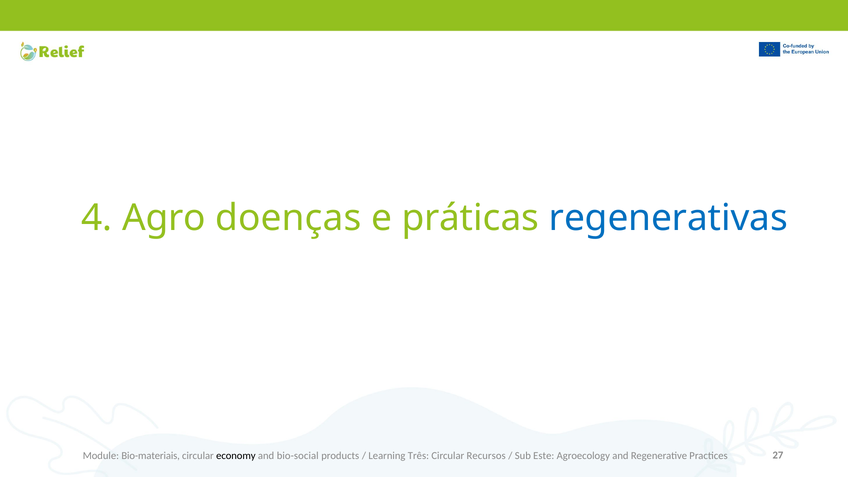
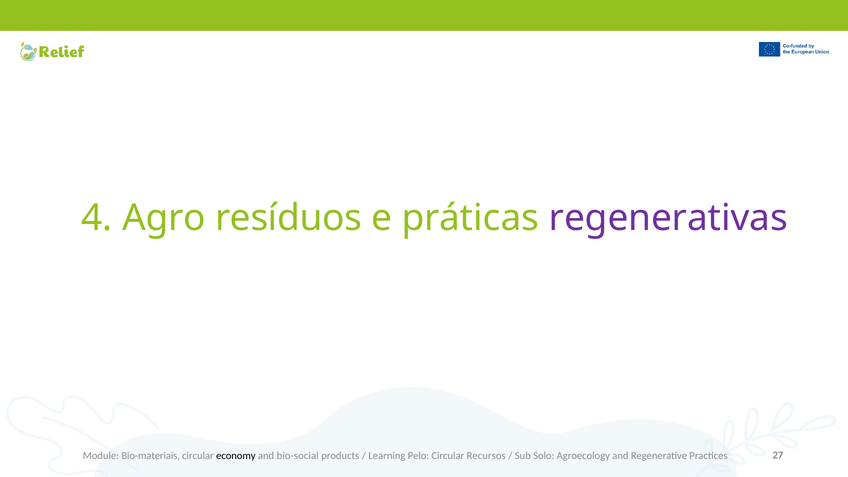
doenças: doenças -> resíduos
regenerativas colour: blue -> purple
Três: Três -> Pelo
Este: Este -> Solo
